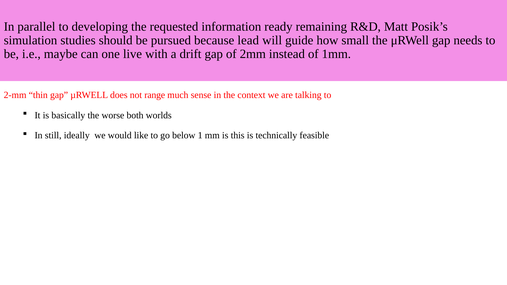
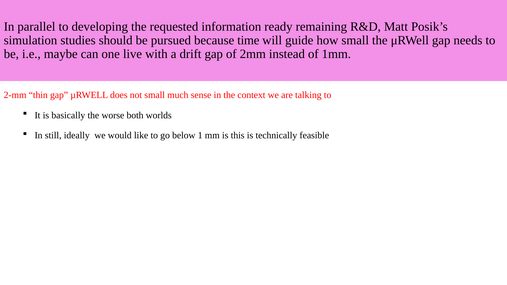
lead: lead -> time
not range: range -> small
